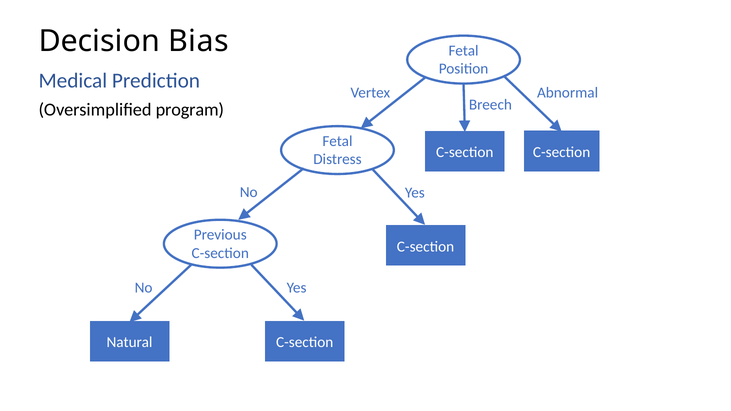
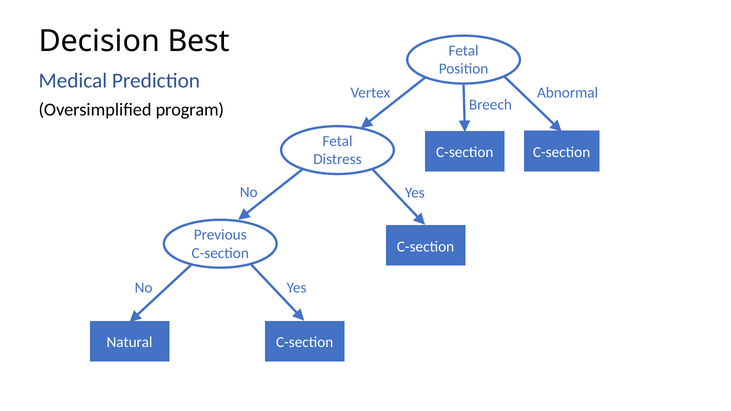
Bias: Bias -> Best
